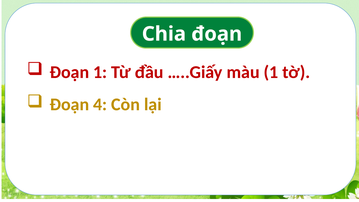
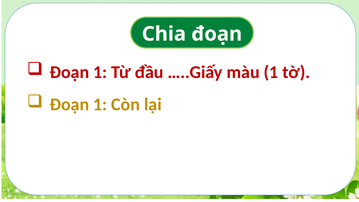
4 at (100, 104): 4 -> 1
